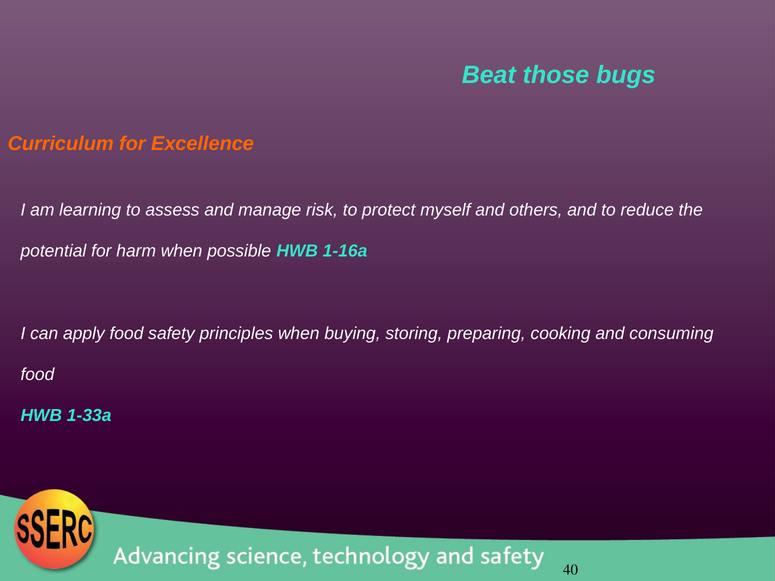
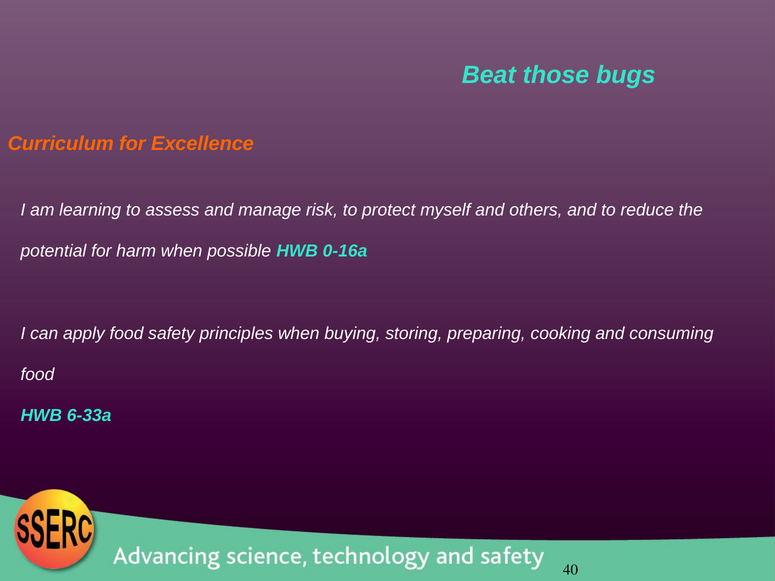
1-16a: 1-16a -> 0-16a
1-33a: 1-33a -> 6-33a
